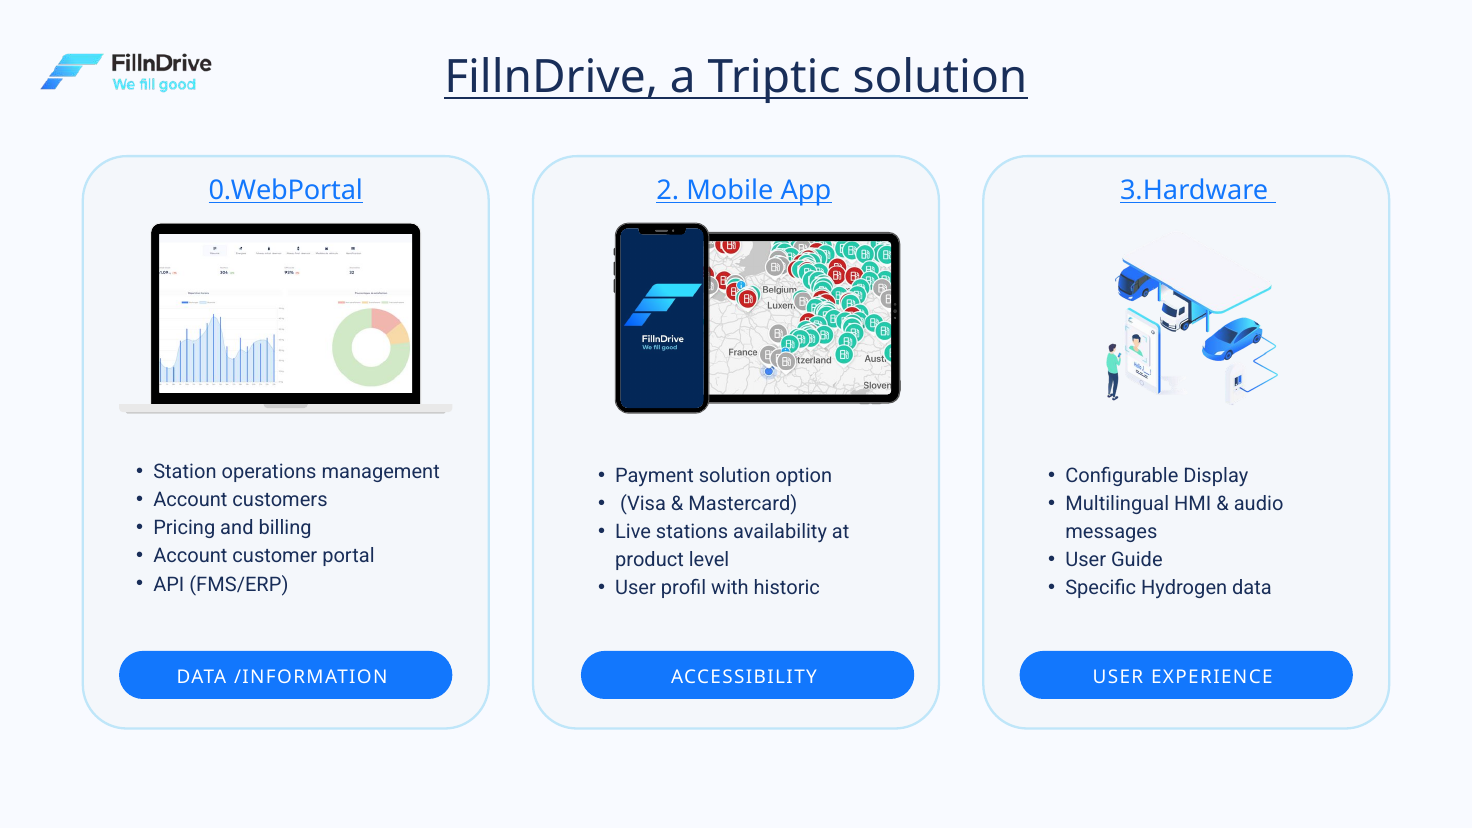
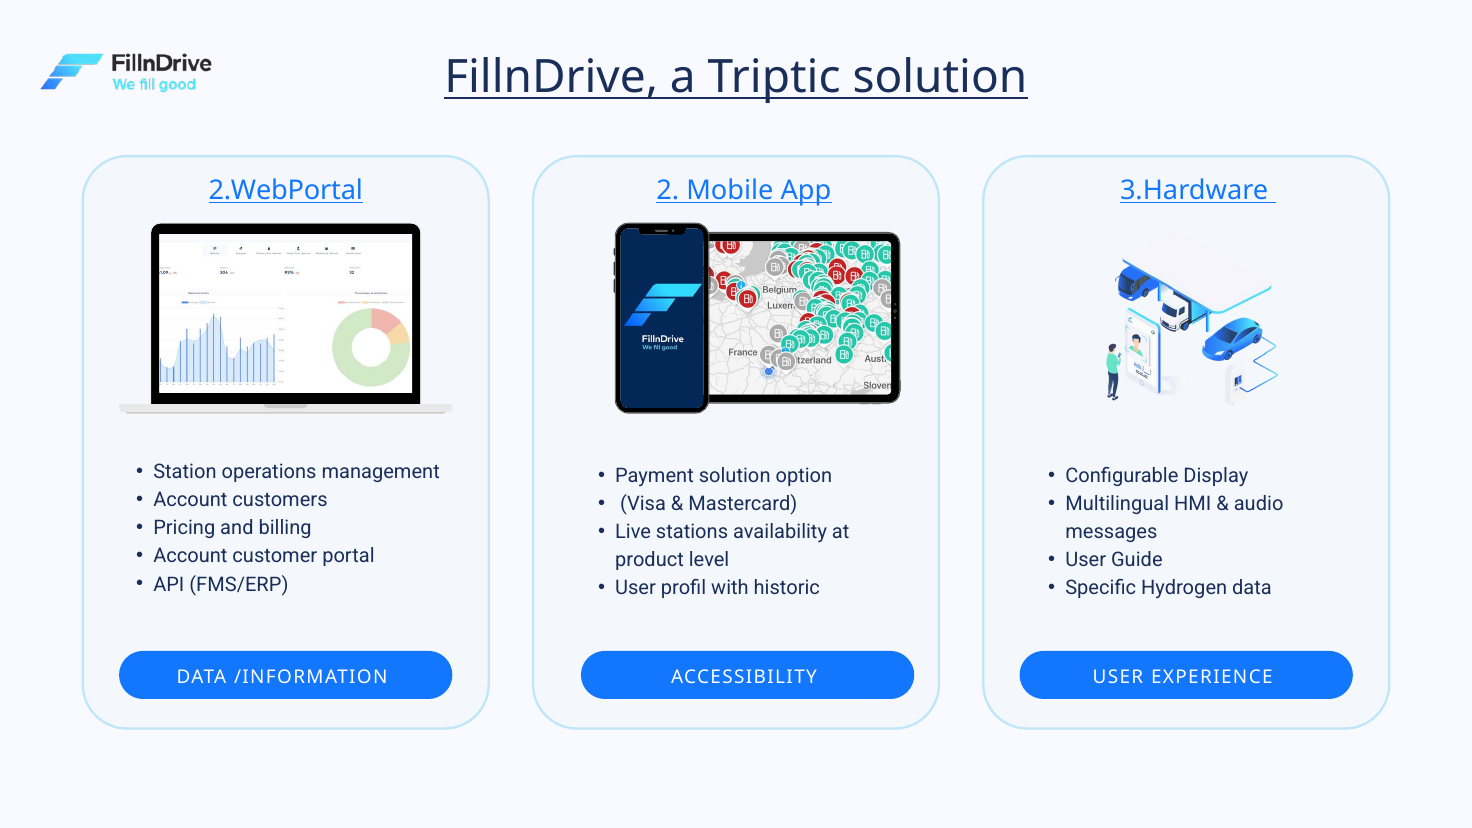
0.WebPortal: 0.WebPortal -> 2.WebPortal
